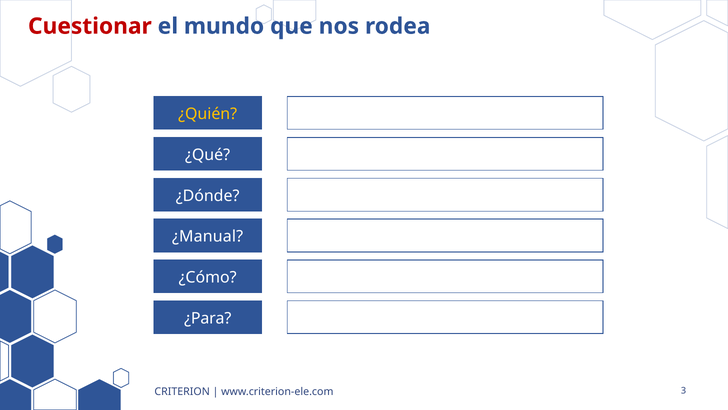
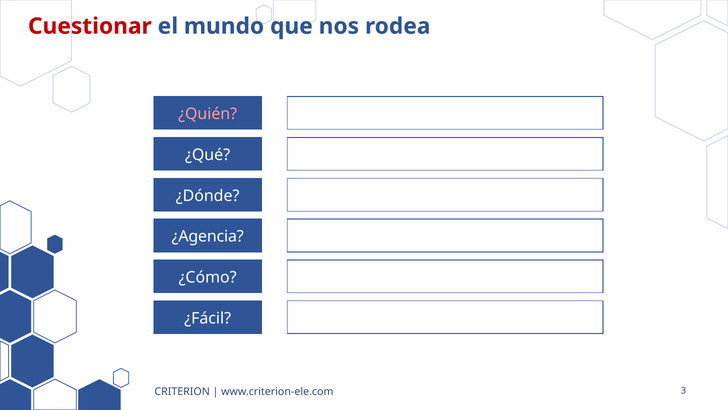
¿Quién colour: yellow -> pink
¿Manual: ¿Manual -> ¿Agencia
¿Para: ¿Para -> ¿Fácil
